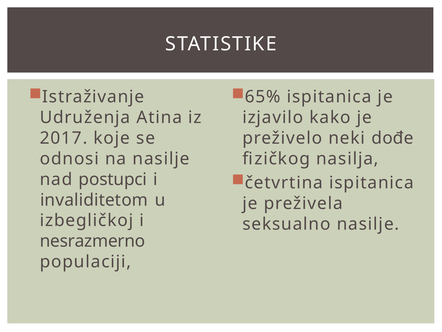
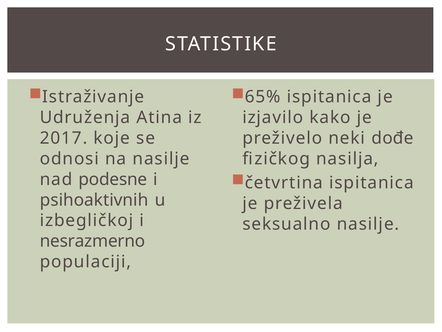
postupci: postupci -> podesne
invaliditetom: invaliditetom -> psihoaktivnih
